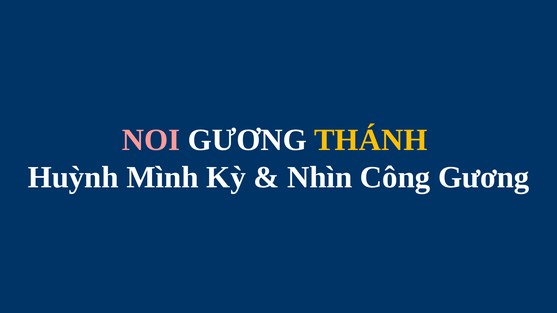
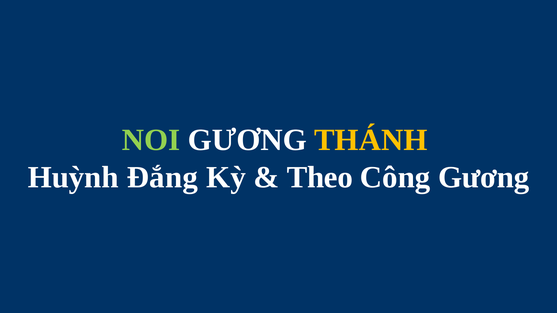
NOI colour: pink -> light green
Mình: Mình -> Đắng
Nhìn: Nhìn -> Theo
